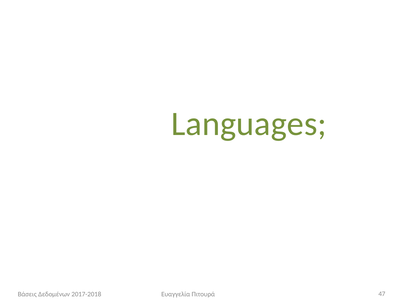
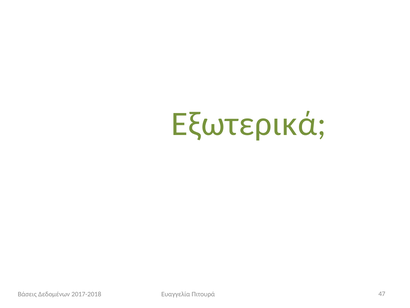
Languages: Languages -> Εξωτερικά
